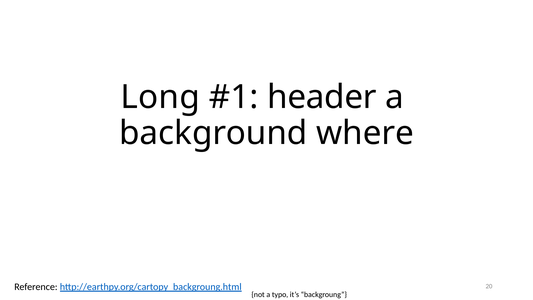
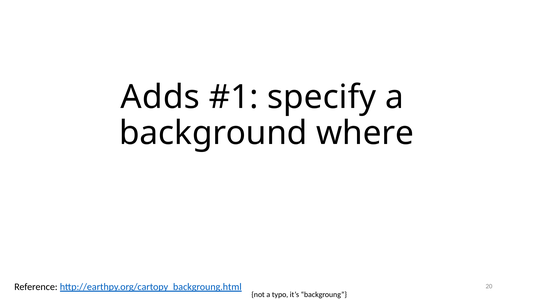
Long: Long -> Adds
header: header -> specify
